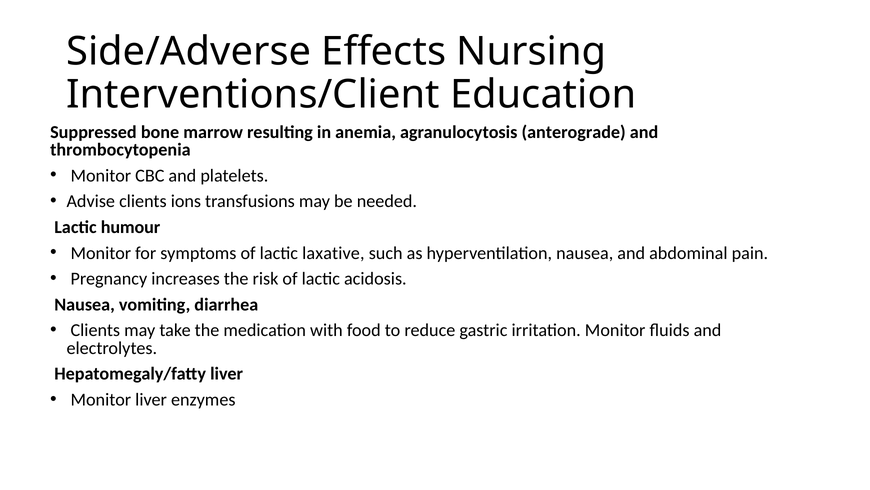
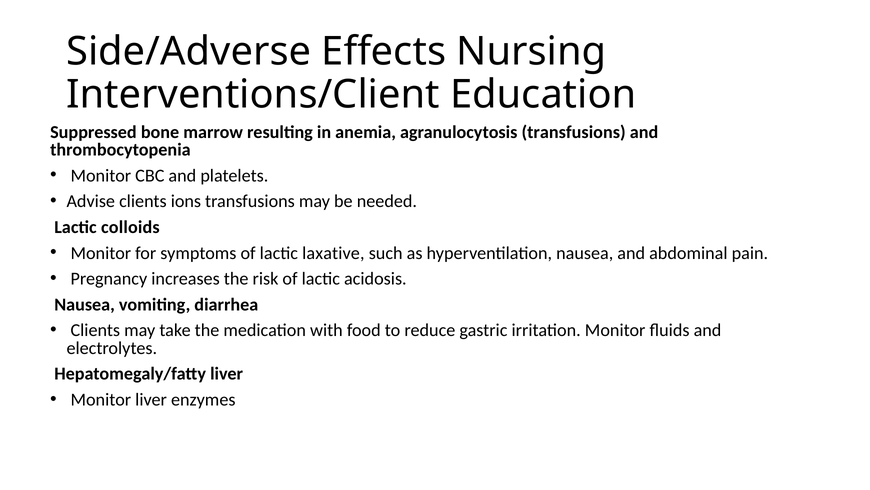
agranulocytosis anterograde: anterograde -> transfusions
humour: humour -> colloids
